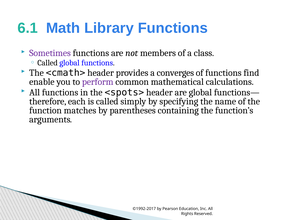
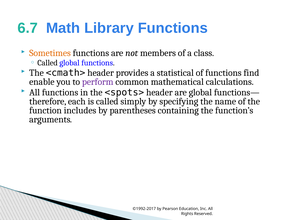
6.1: 6.1 -> 6.7
Sometimes colour: purple -> orange
converges: converges -> statistical
matches: matches -> includes
